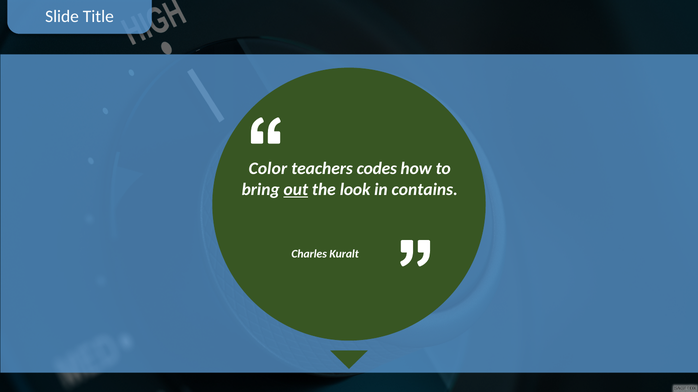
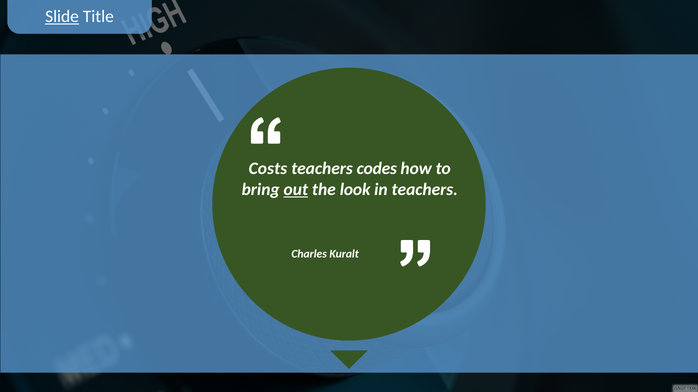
Slide underline: none -> present
Color: Color -> Costs
in contains: contains -> teachers
